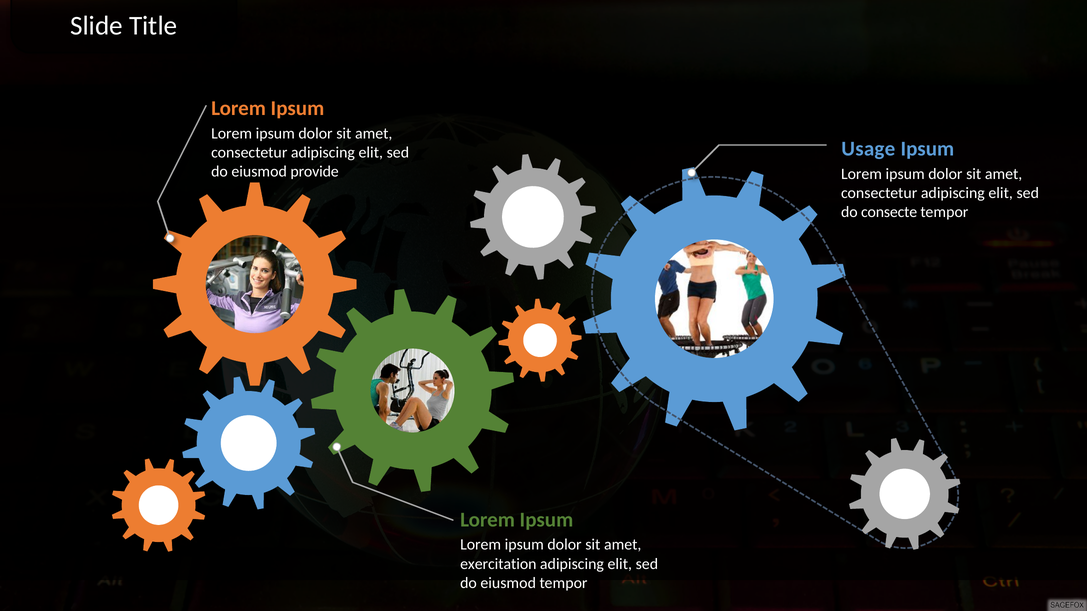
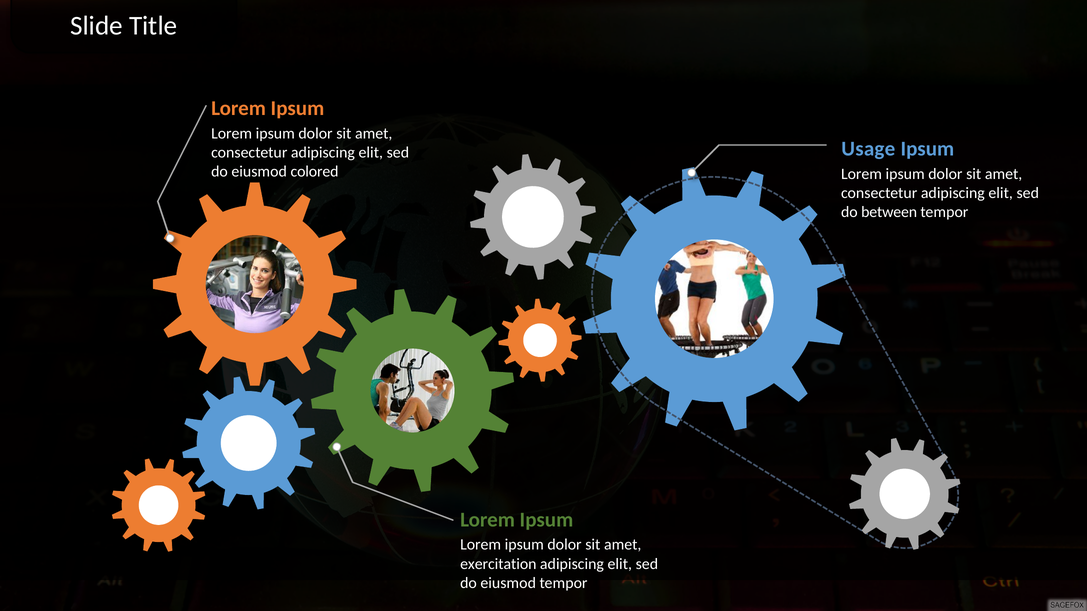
provide: provide -> colored
consecte: consecte -> between
